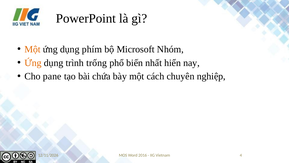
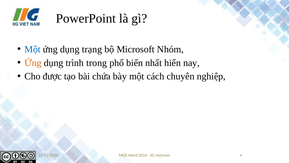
Một at (32, 49) colour: orange -> blue
phím: phím -> trạng
trống: trống -> trong
pane: pane -> được
